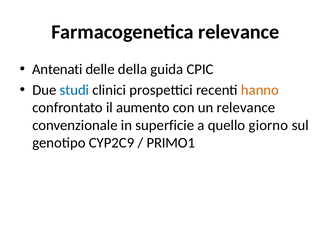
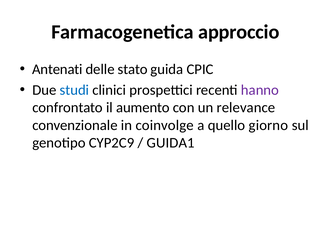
Farmacogenetica relevance: relevance -> approccio
della: della -> stato
hanno colour: orange -> purple
superficie: superficie -> coinvolge
PRIMO1: PRIMO1 -> GUIDA1
